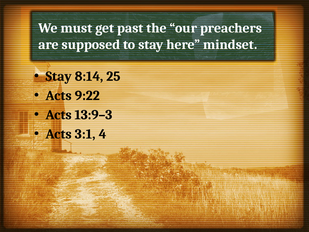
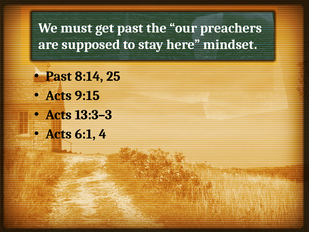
Stay at (59, 76): Stay -> Past
9:22: 9:22 -> 9:15
13:9–3: 13:9–3 -> 13:3–3
3:1: 3:1 -> 6:1
